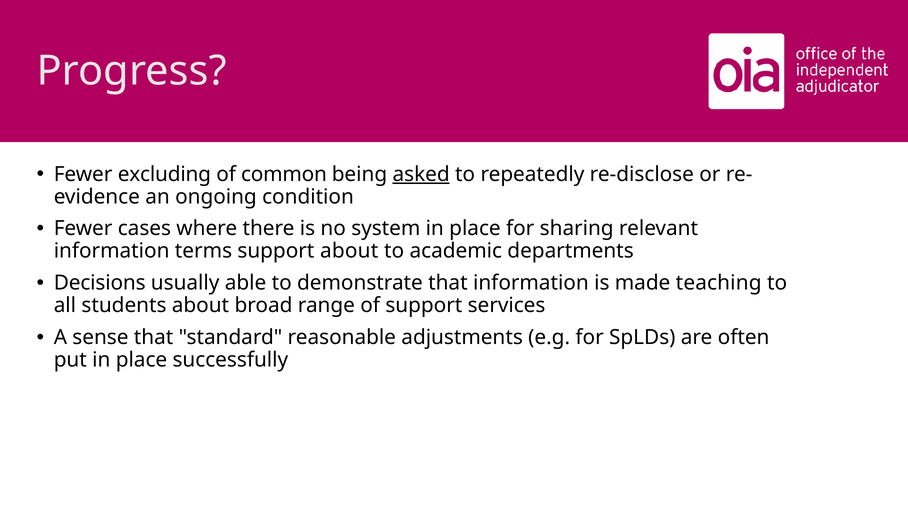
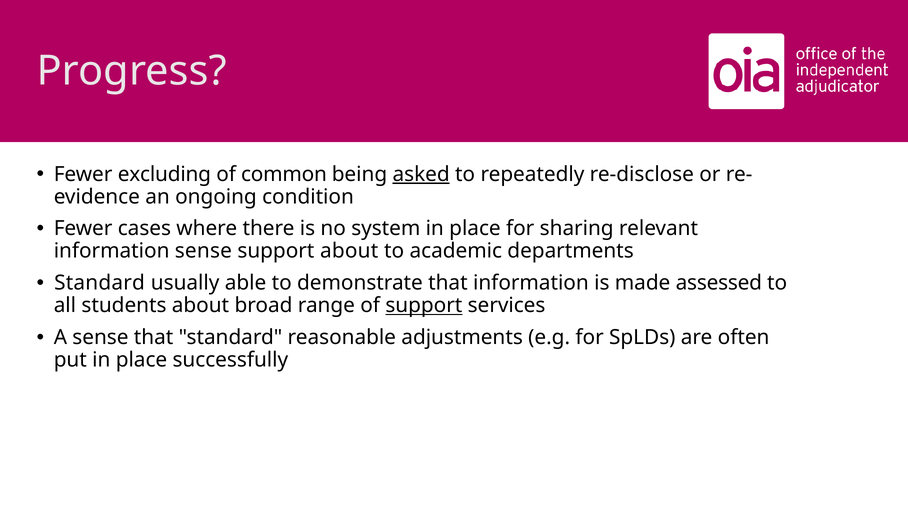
information terms: terms -> sense
Decisions at (100, 283): Decisions -> Standard
teaching: teaching -> assessed
support at (424, 305) underline: none -> present
